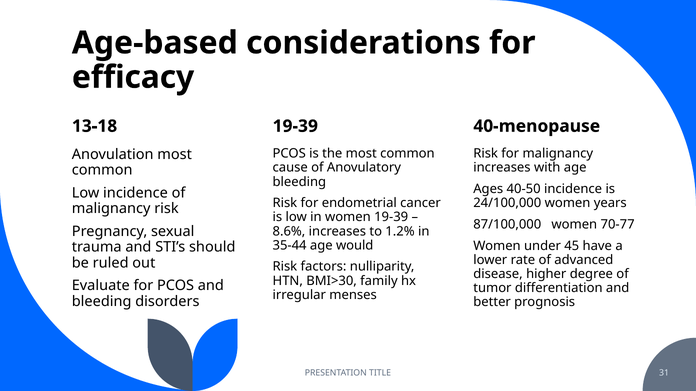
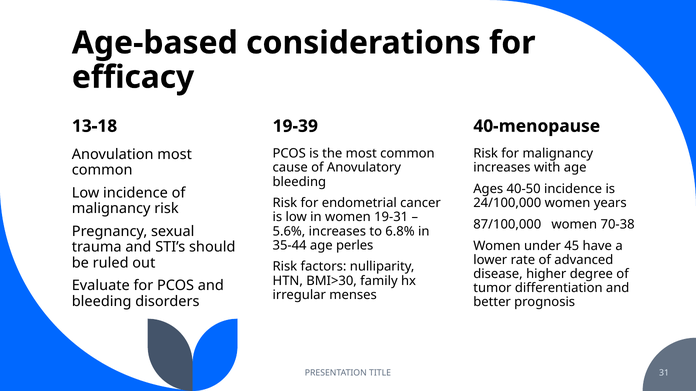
women 19-39: 19-39 -> 19-31
70-77: 70-77 -> 70-38
8.6%: 8.6% -> 5.6%
1.2%: 1.2% -> 6.8%
would: would -> perles
